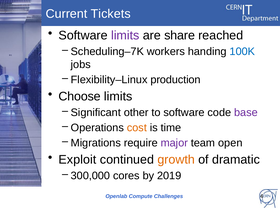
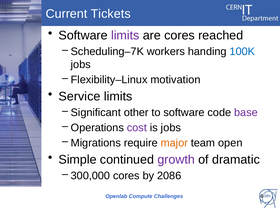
are share: share -> cores
production: production -> motivation
Choose: Choose -> Service
cost colour: orange -> purple
is time: time -> jobs
major colour: purple -> orange
Exploit: Exploit -> Simple
growth colour: orange -> purple
2019: 2019 -> 2086
